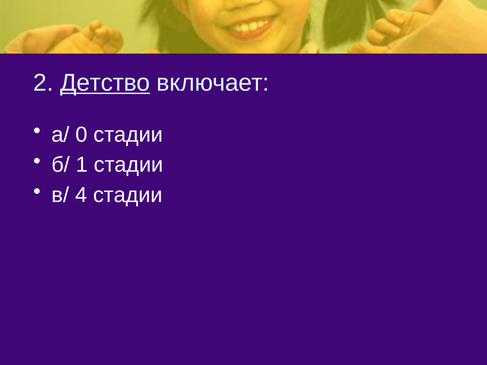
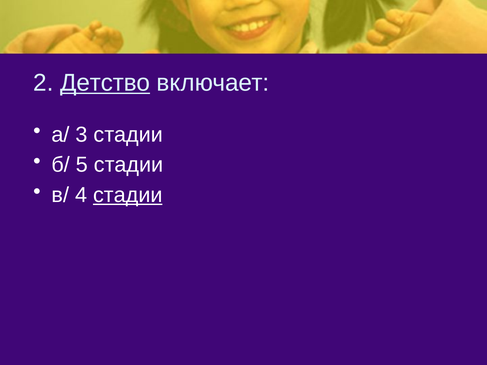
0: 0 -> 3
1: 1 -> 5
стадии at (128, 195) underline: none -> present
